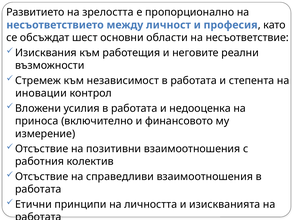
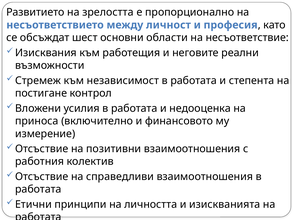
иновации: иновации -> постигане
